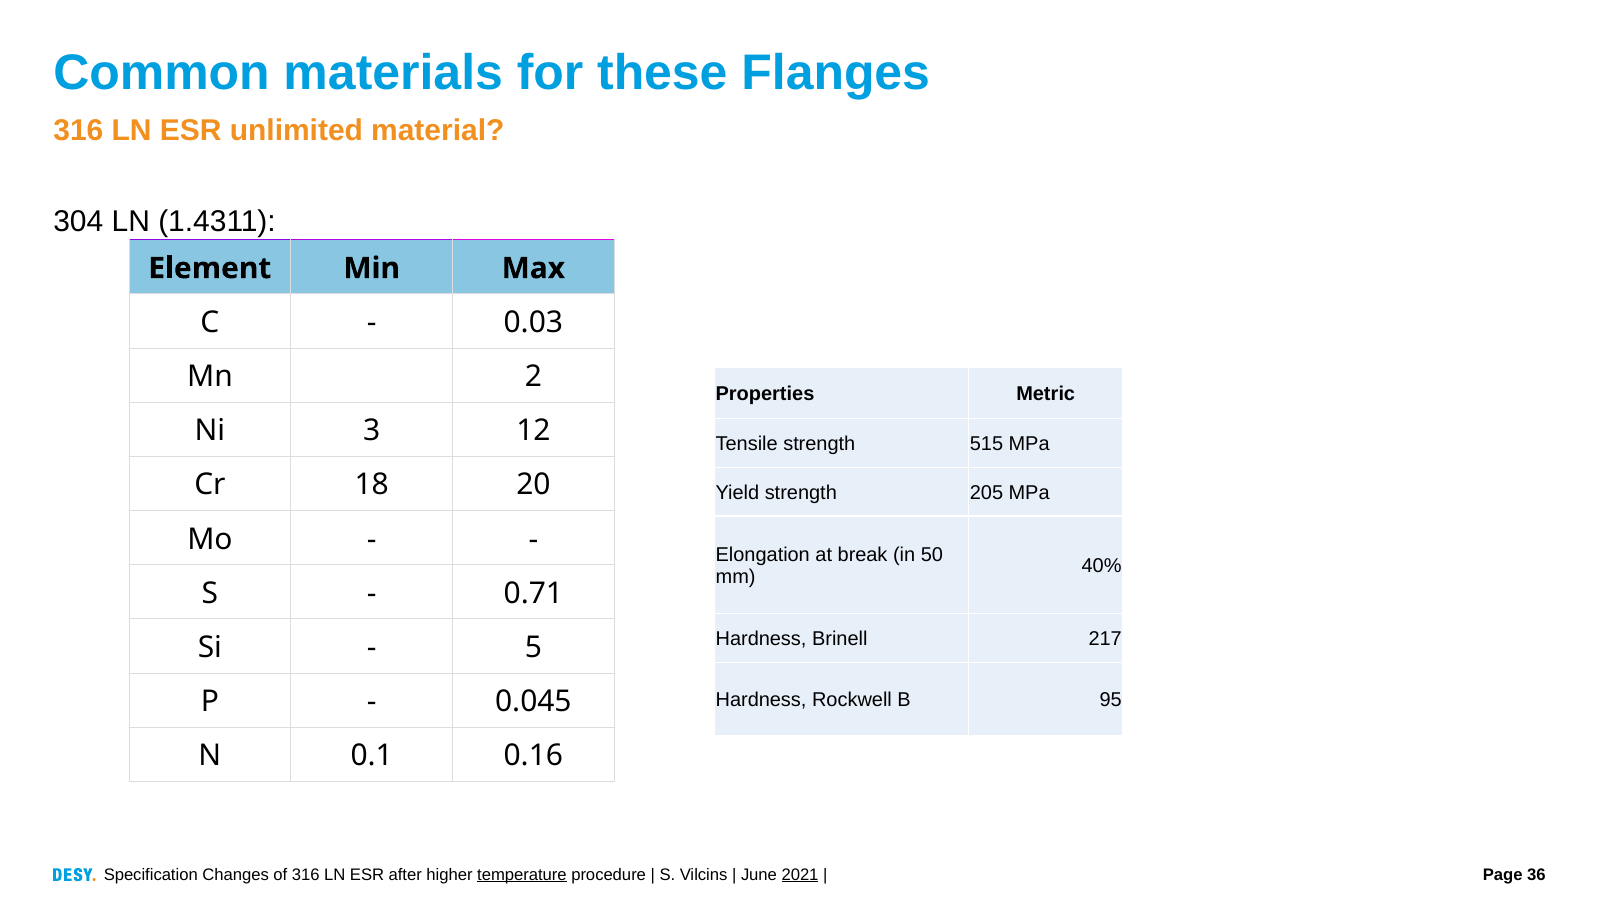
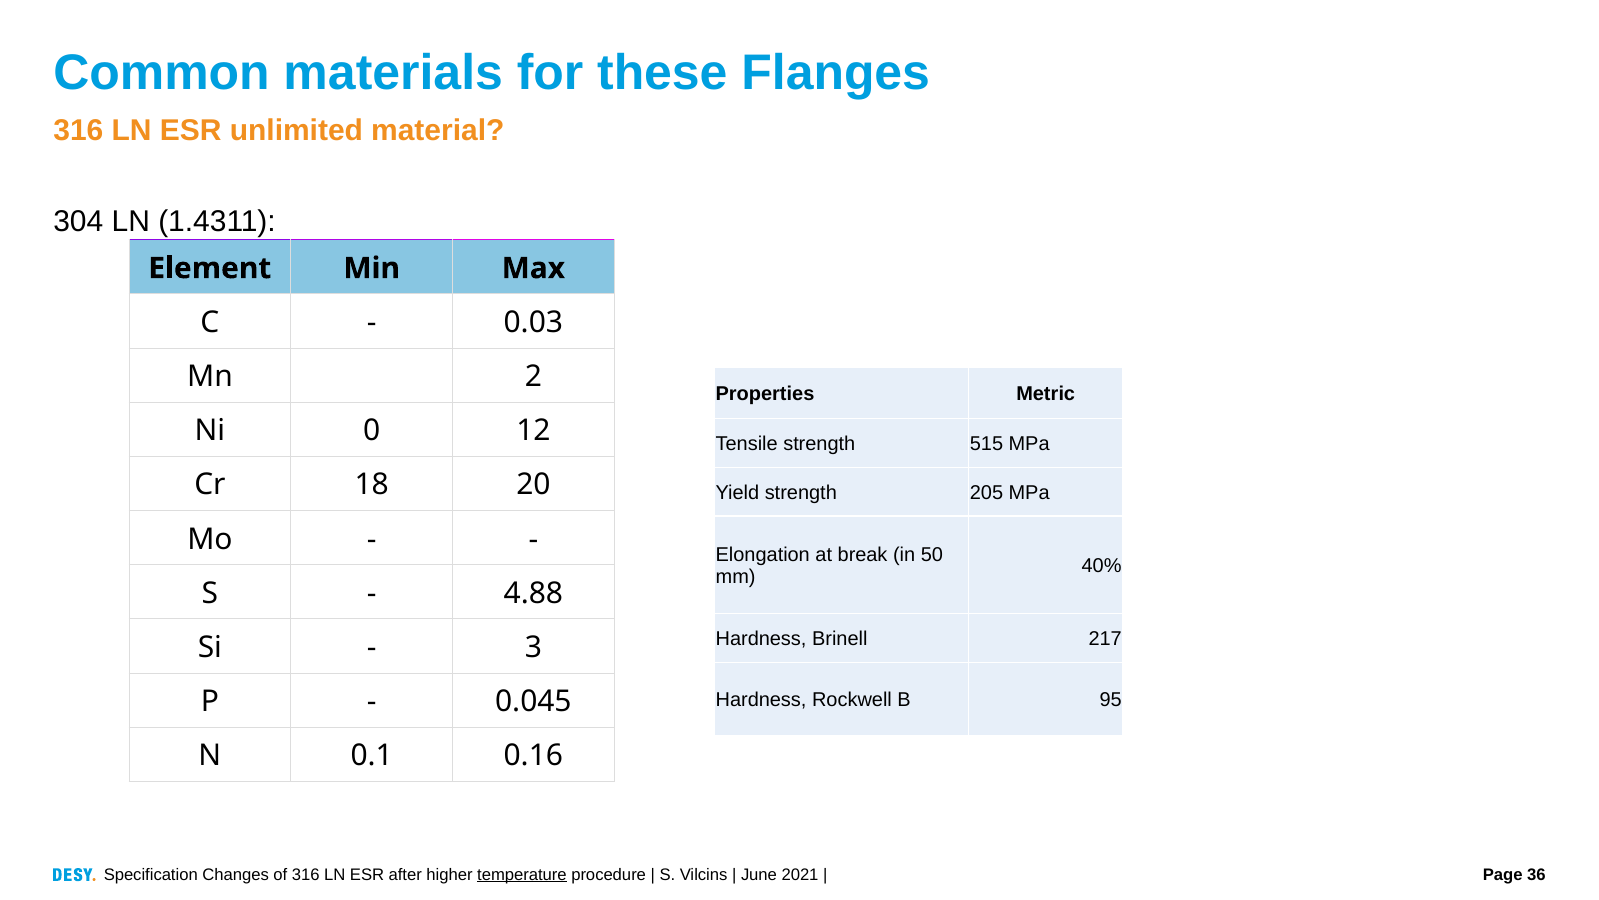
3: 3 -> 0
0.71: 0.71 -> 4.88
5: 5 -> 3
2021 underline: present -> none
